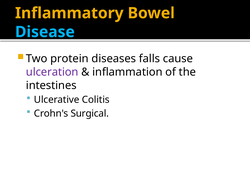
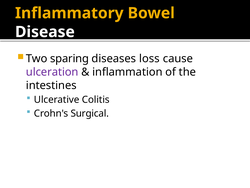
Disease colour: light blue -> white
protein: protein -> sparing
falls: falls -> loss
